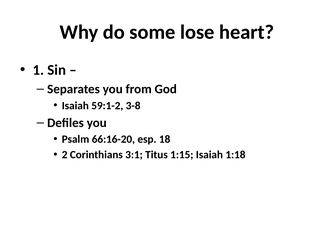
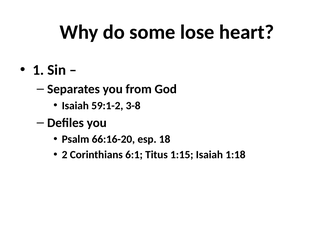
3:1: 3:1 -> 6:1
